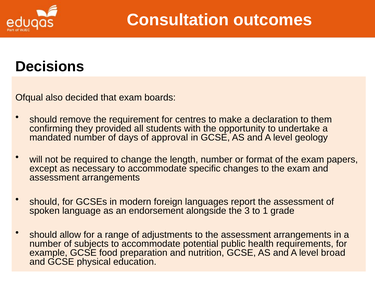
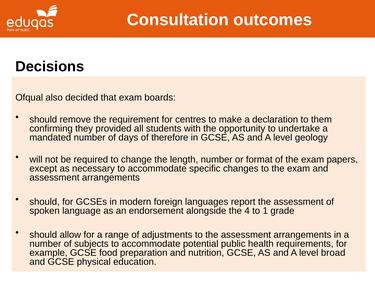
approval: approval -> therefore
3: 3 -> 4
